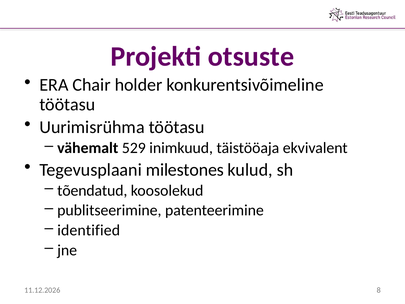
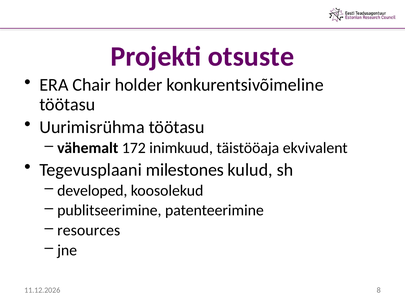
529: 529 -> 172
tõendatud: tõendatud -> developed
identified: identified -> resources
